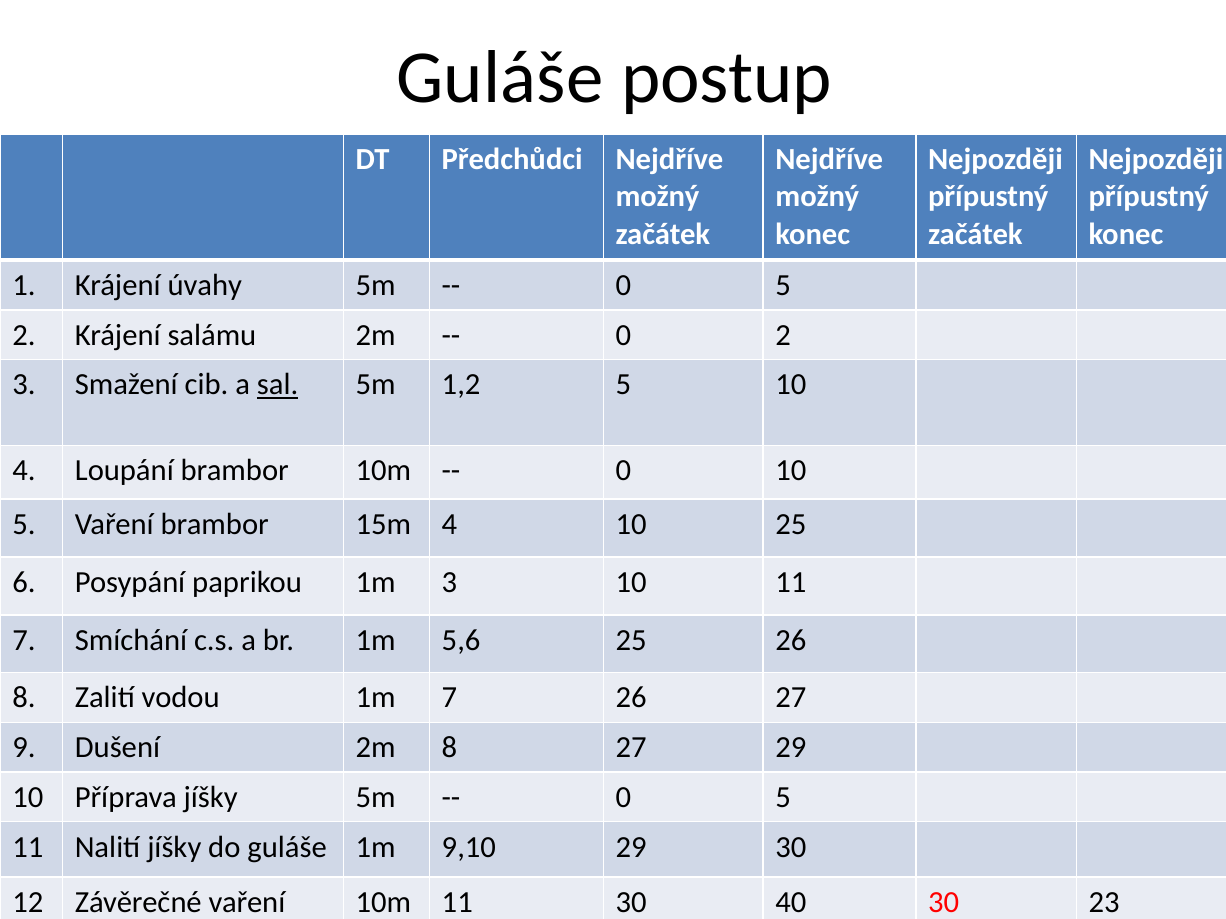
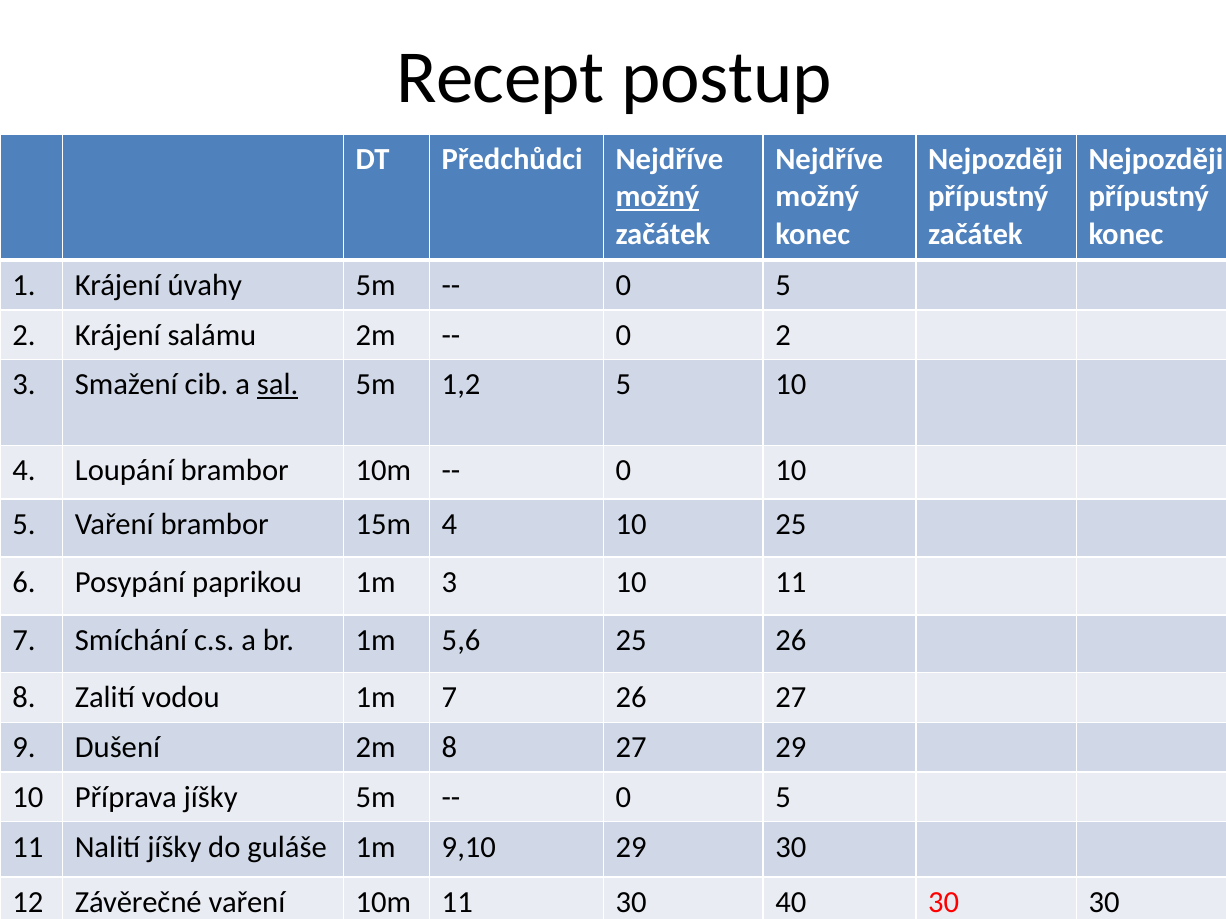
Guláše at (500, 77): Guláše -> Recept
možný at (657, 197) underline: none -> present
30 23: 23 -> 30
